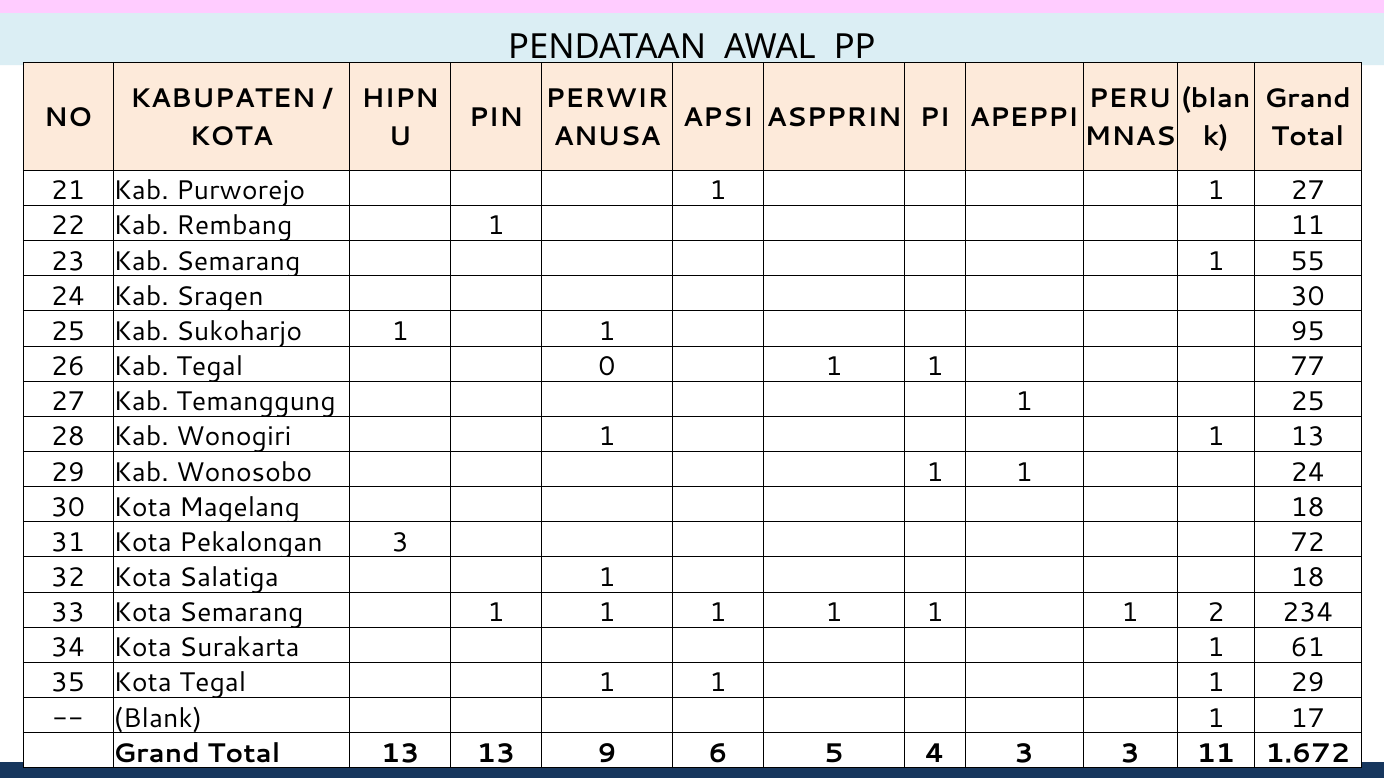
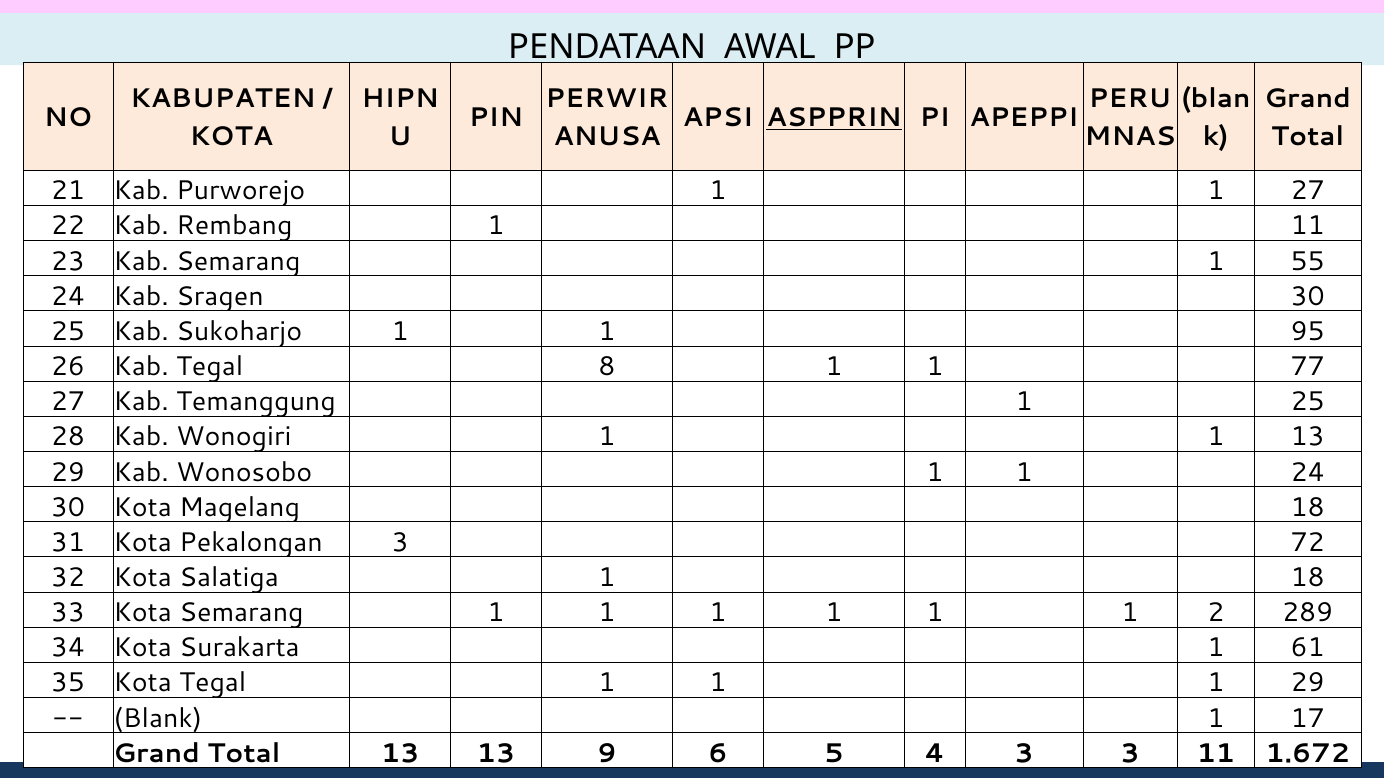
ASPPRIN underline: none -> present
0: 0 -> 8
234: 234 -> 289
